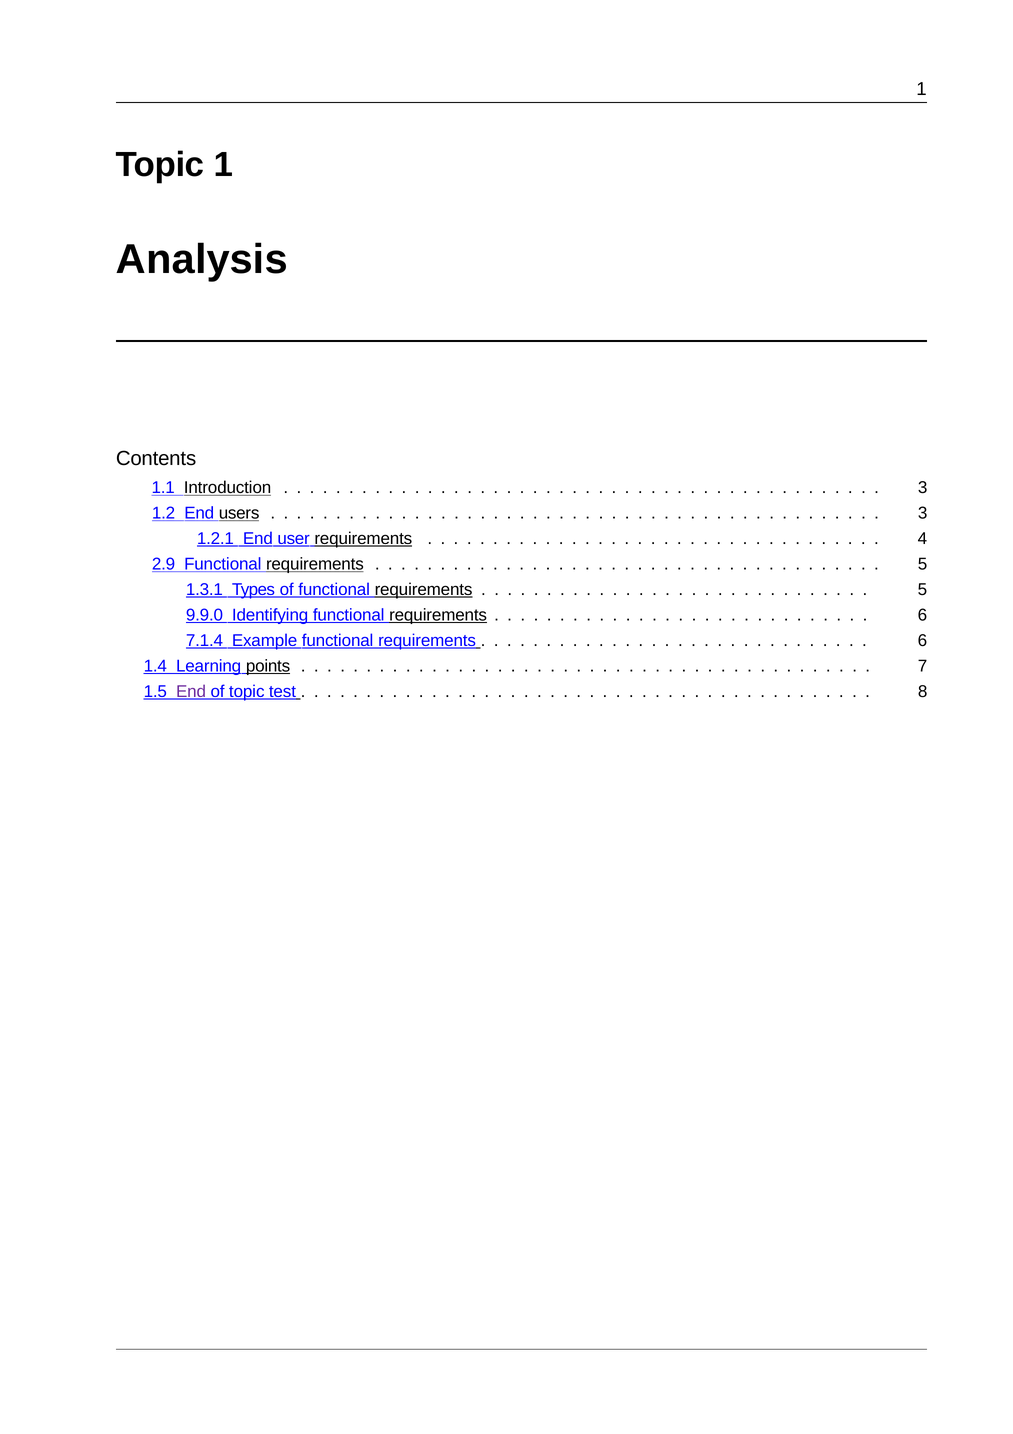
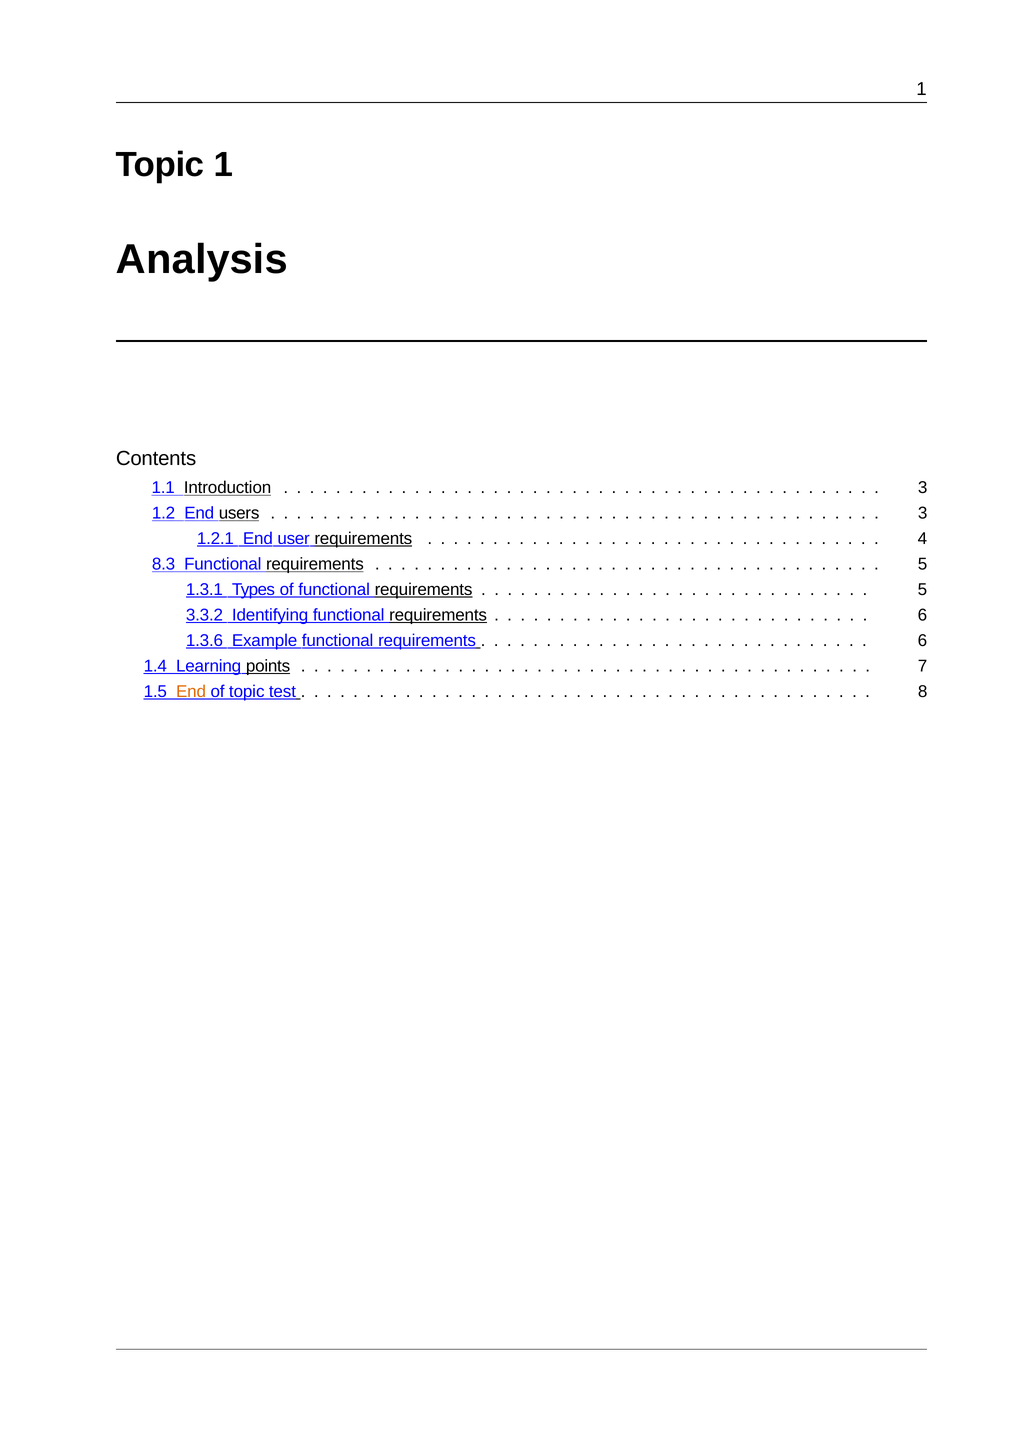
2.9: 2.9 -> 8.3
9.9.0: 9.9.0 -> 3.3.2
7.1.4: 7.1.4 -> 1.3.6
End at (191, 691) colour: purple -> orange
